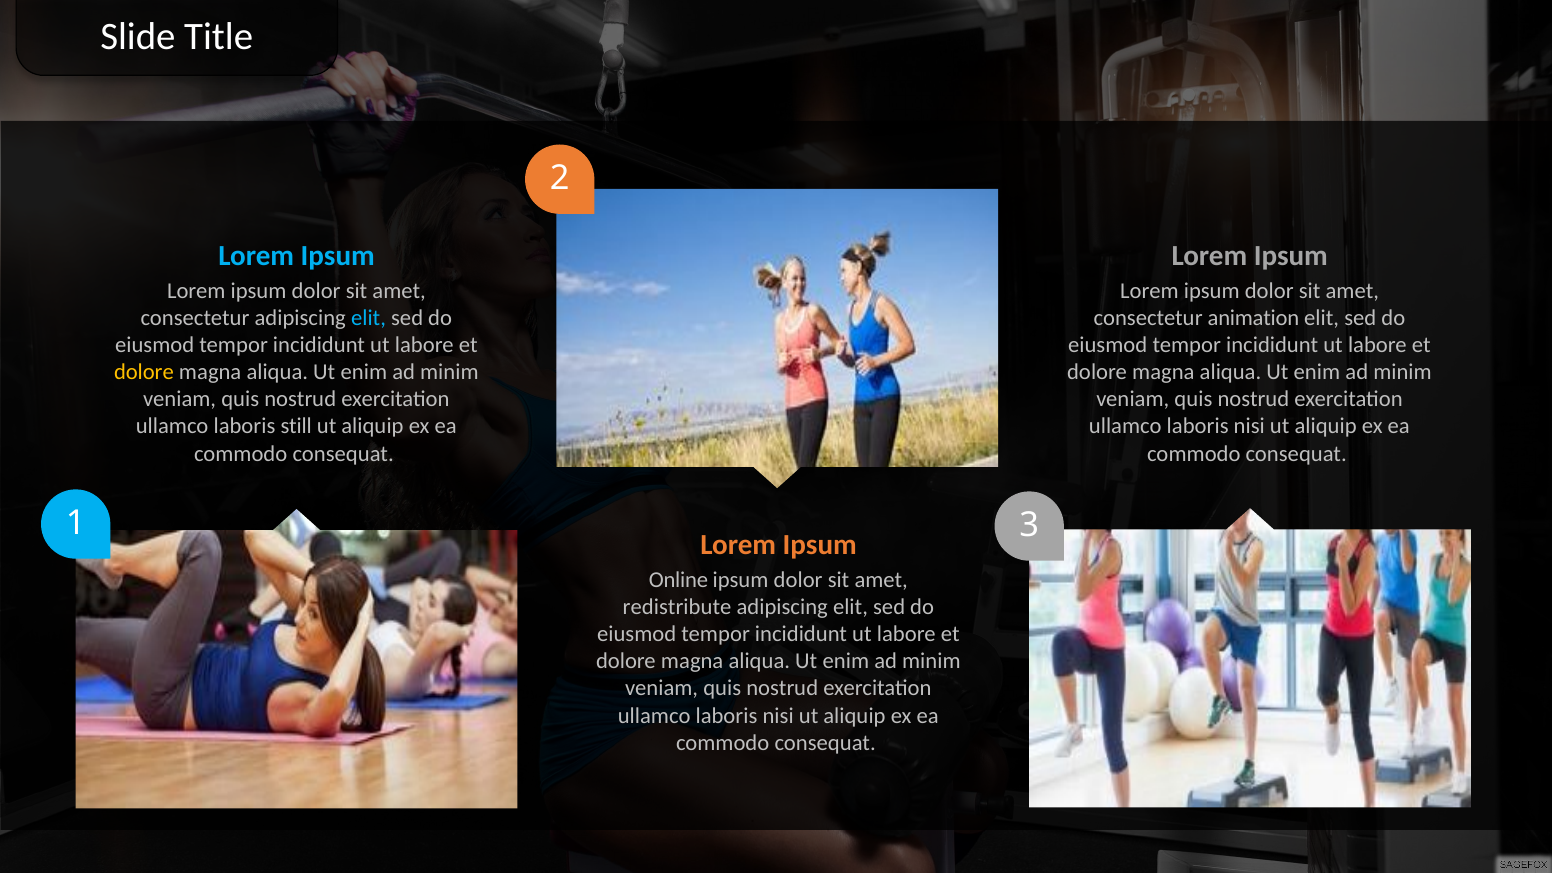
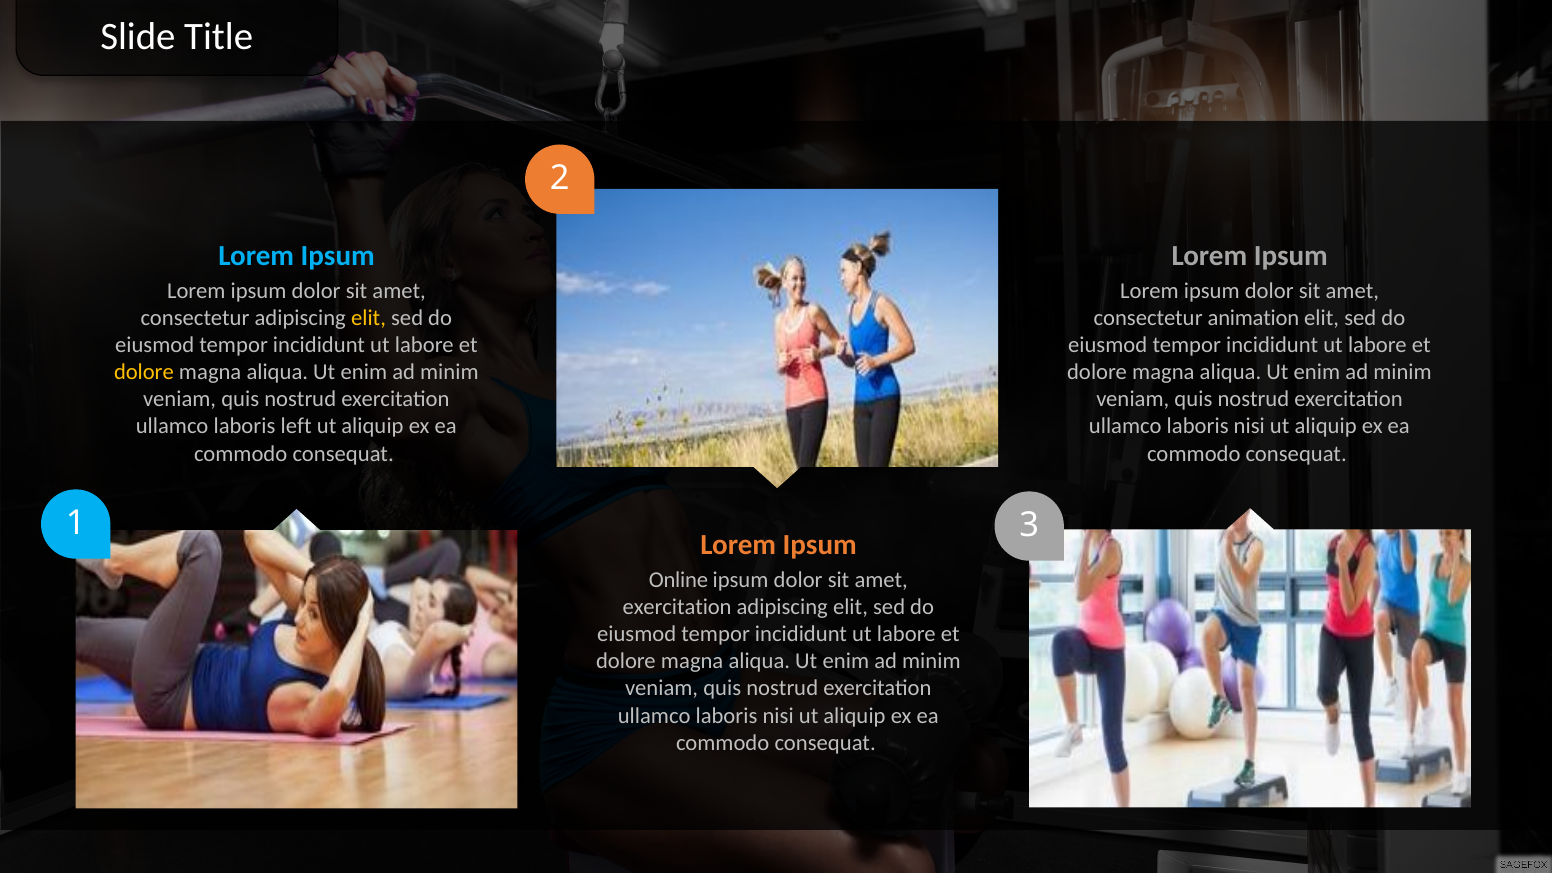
elit at (368, 318) colour: light blue -> yellow
still: still -> left
redistribute at (677, 607): redistribute -> exercitation
